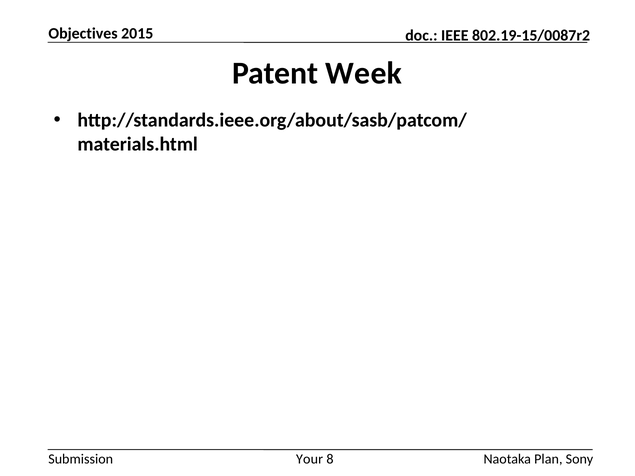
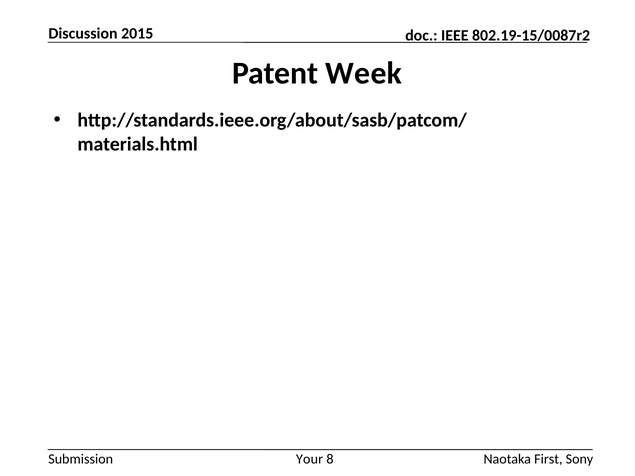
Objectives: Objectives -> Discussion
Plan: Plan -> First
